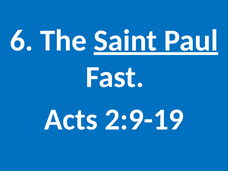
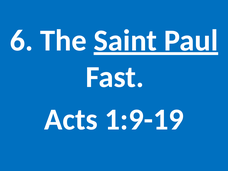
2:9-19: 2:9-19 -> 1:9-19
